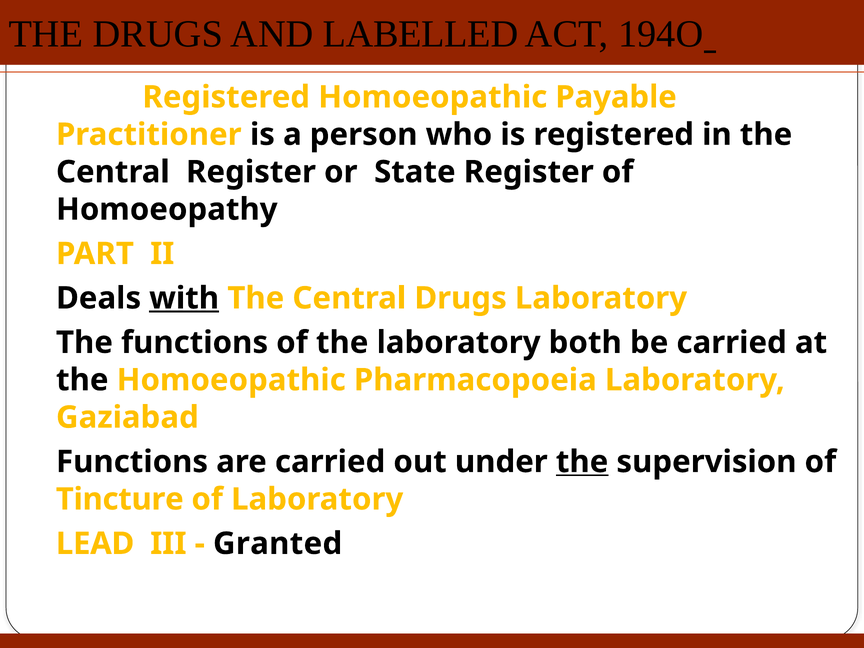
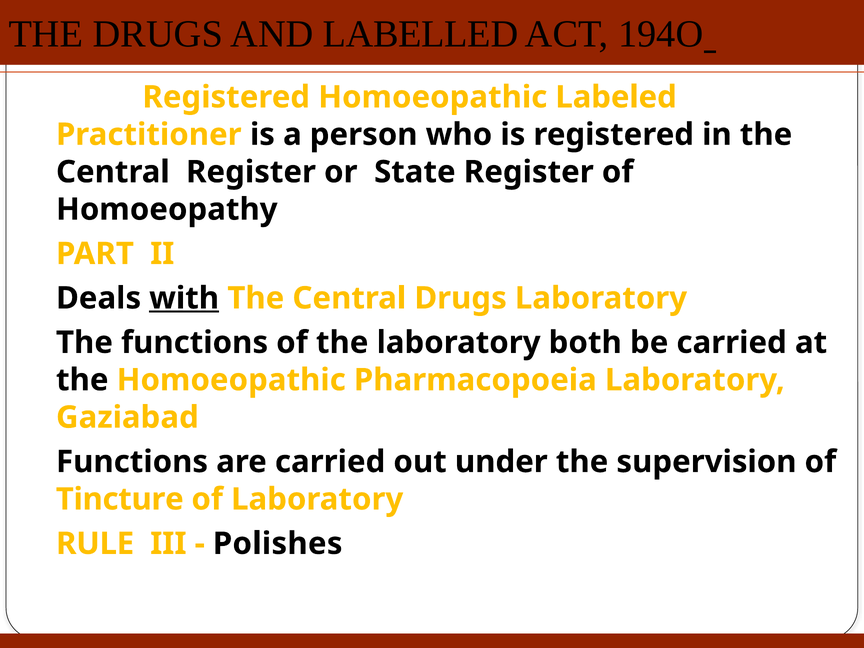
Payable: Payable -> Labeled
the at (582, 462) underline: present -> none
LEAD: LEAD -> RULE
Granted: Granted -> Polishes
